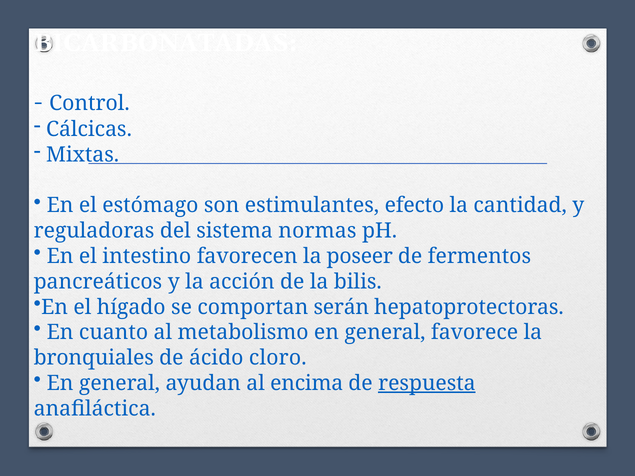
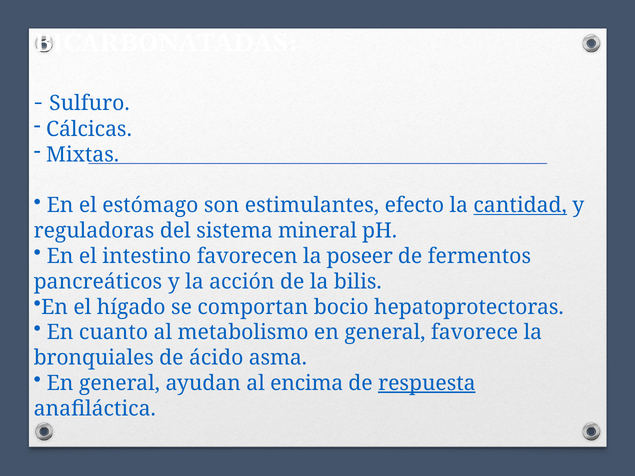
Control: Control -> Sulfuro
cantidad underline: none -> present
normas: normas -> mineral
serán: serán -> bocio
cloro: cloro -> asma
